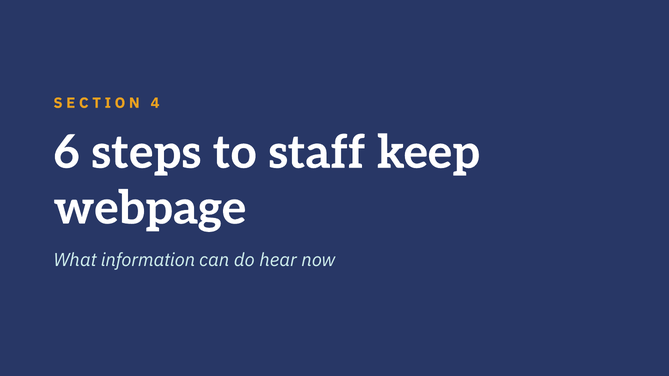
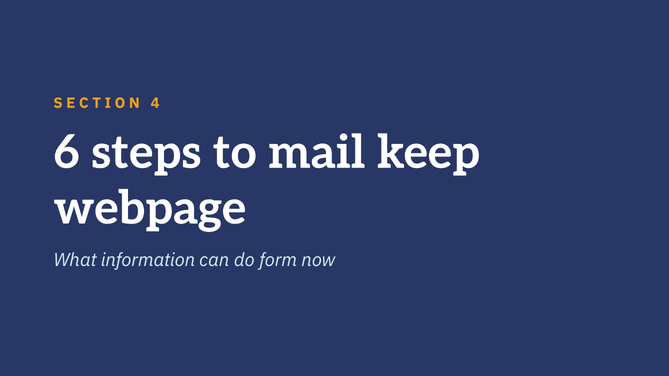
staff: staff -> mail
hear: hear -> form
